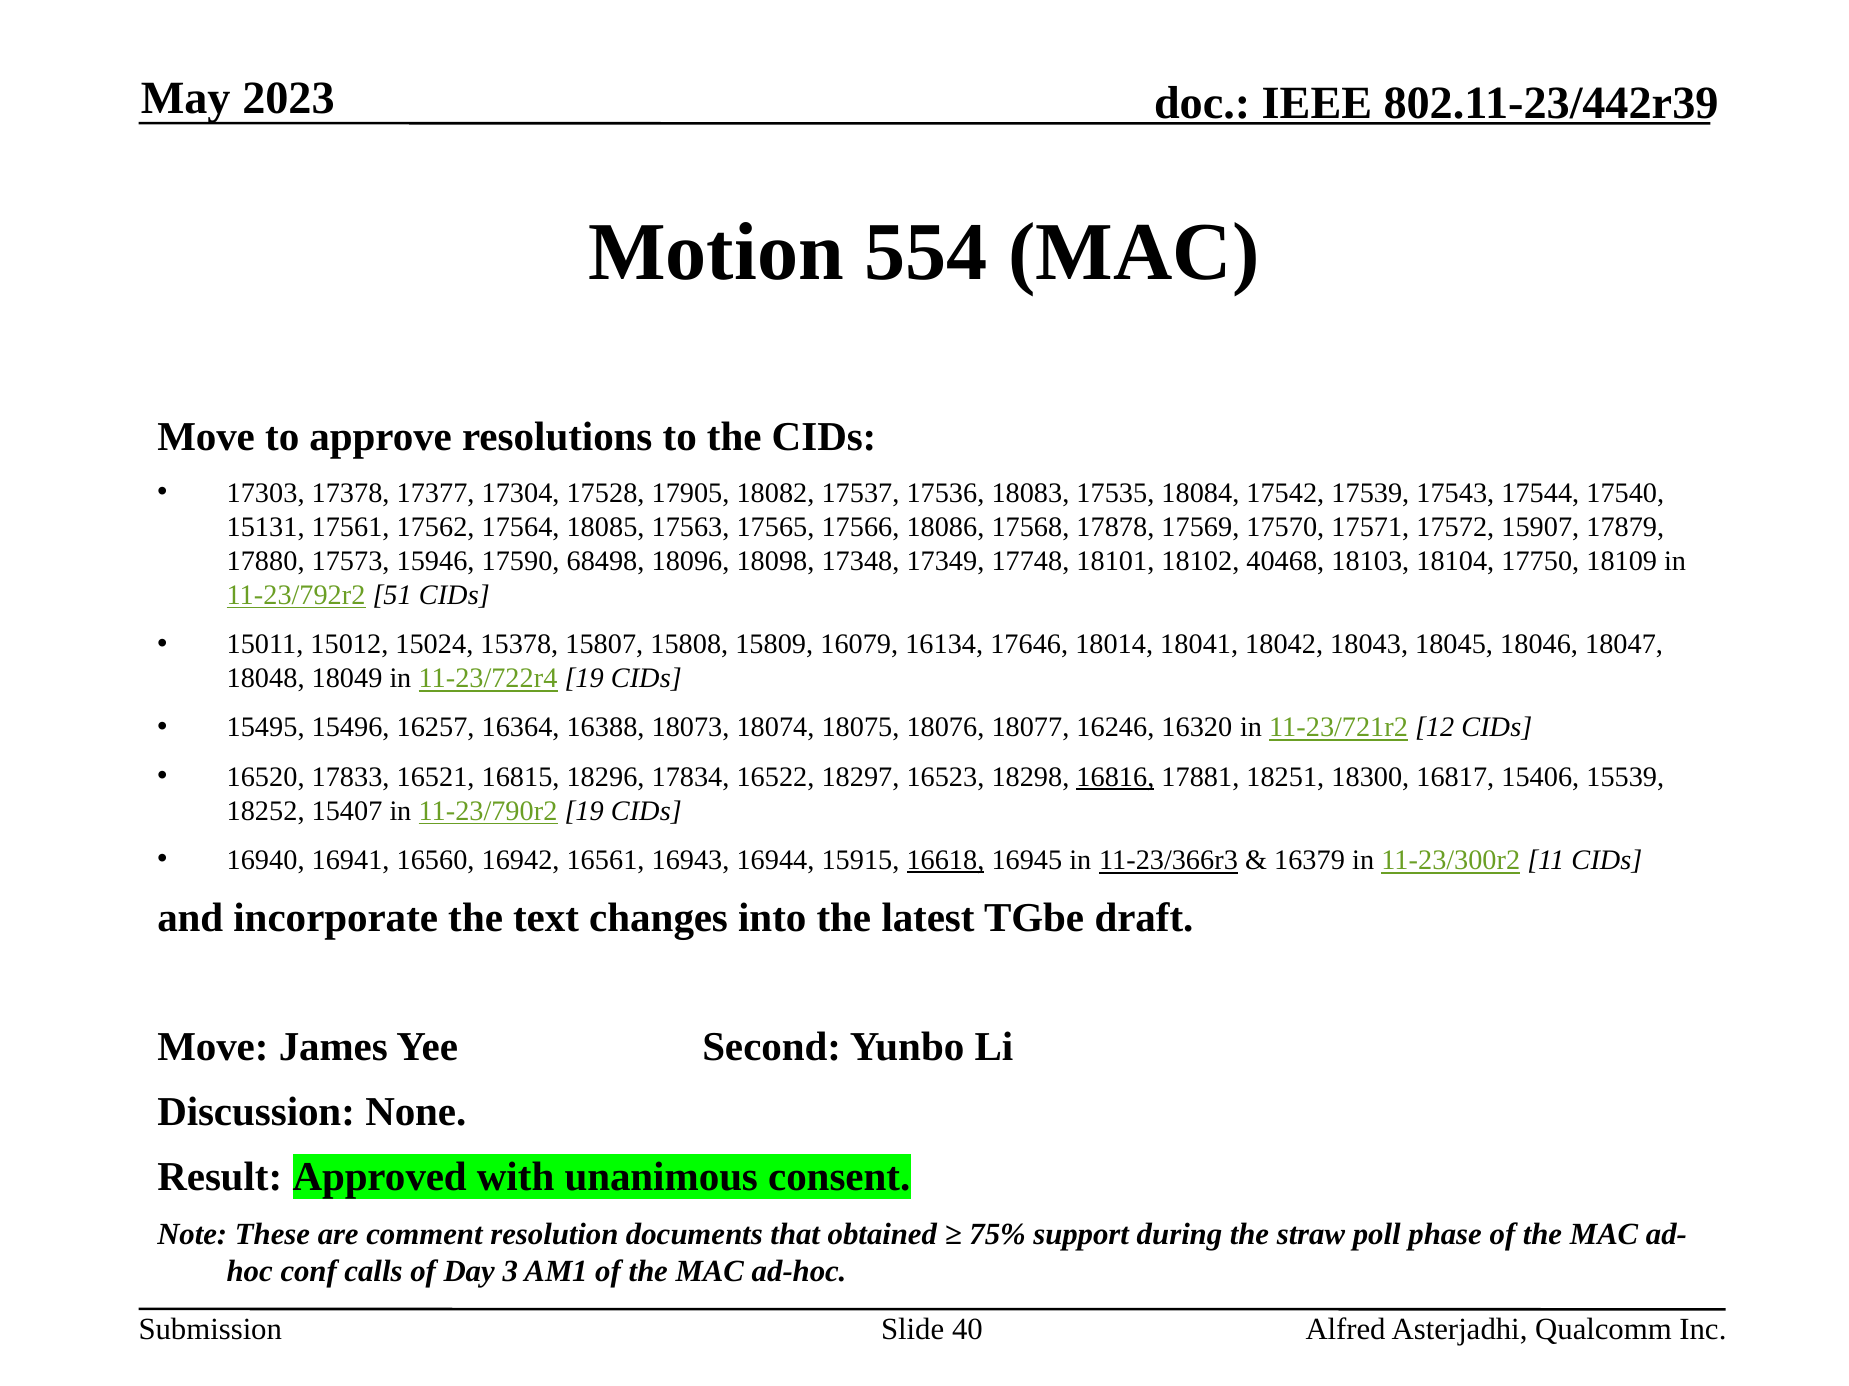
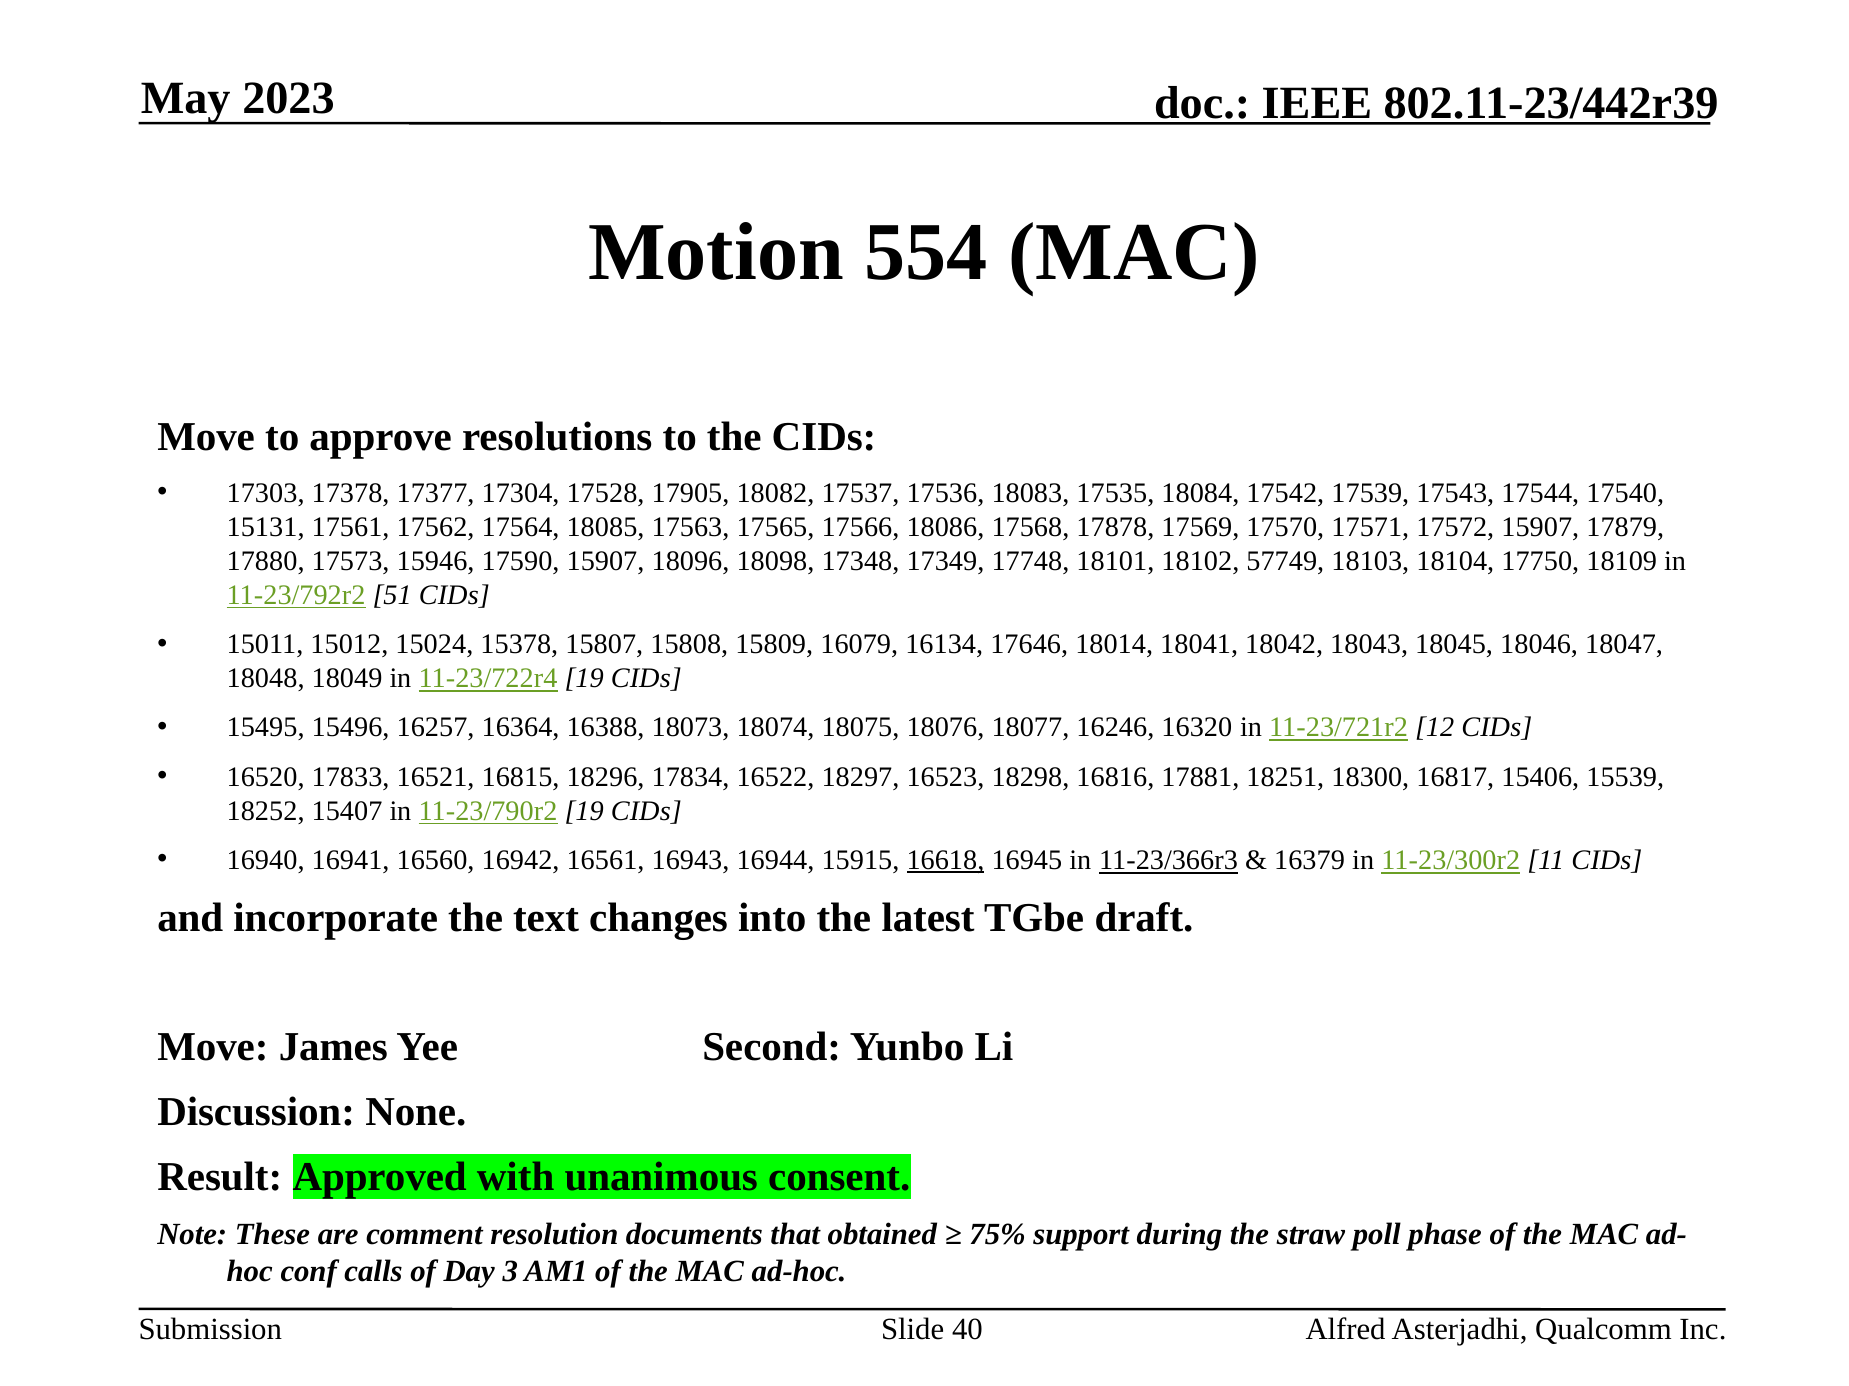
17590 68498: 68498 -> 15907
40468: 40468 -> 57749
16816 underline: present -> none
